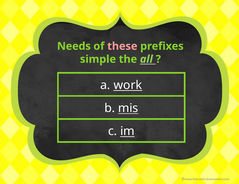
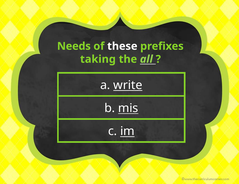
these colour: pink -> white
simple: simple -> taking
work: work -> write
